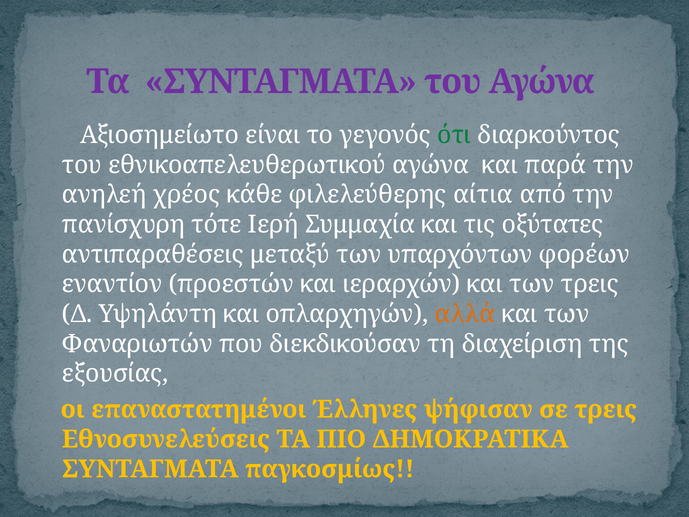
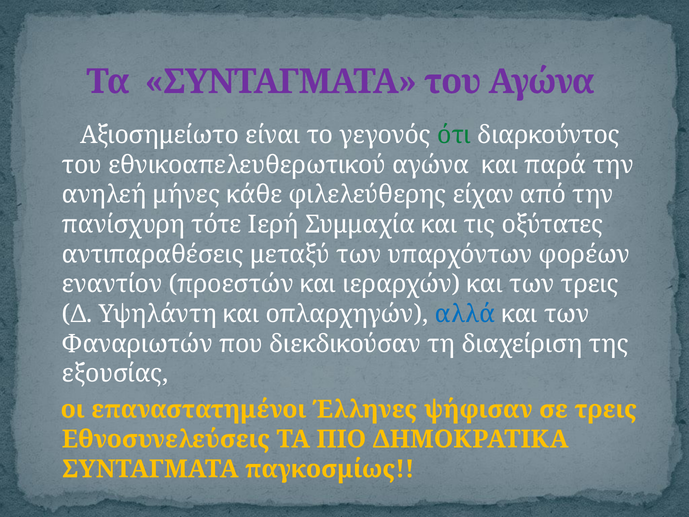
χρέος: χρέος -> μήνες
αίτια: αίτια -> είχαν
αλλά colour: orange -> blue
